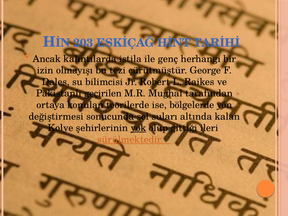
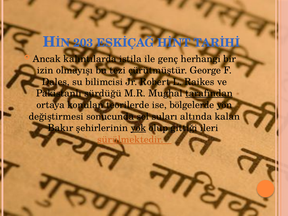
geçirilen: geçirilen -> sürdüğü
tarafından underline: none -> present
Kolye: Kolye -> Bakır
